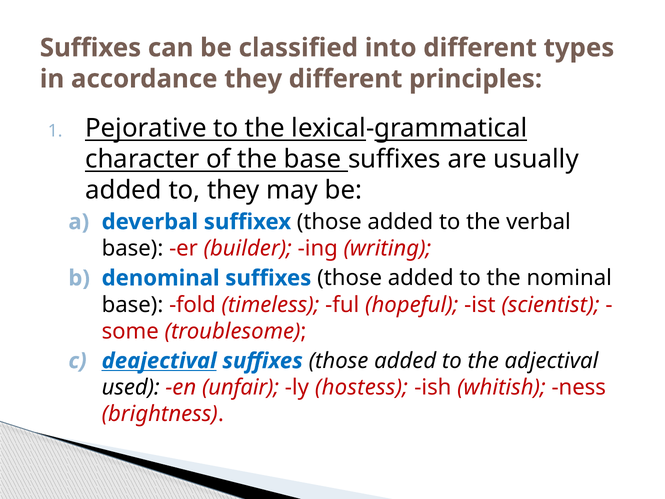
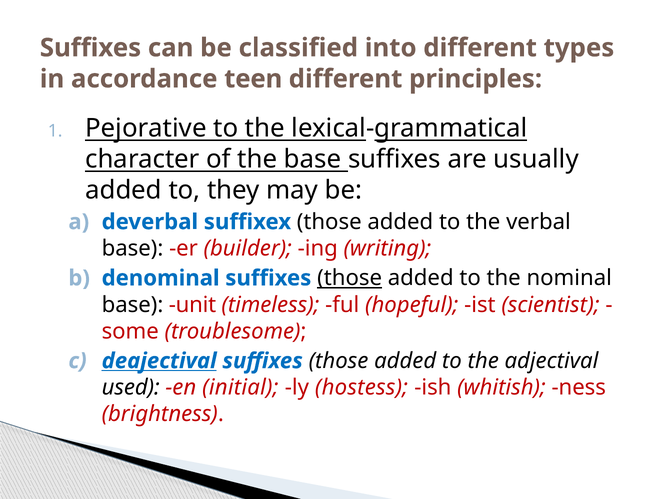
accordance they: they -> teen
those at (350, 278) underline: none -> present
fold: fold -> unit
unfair: unfair -> initial
